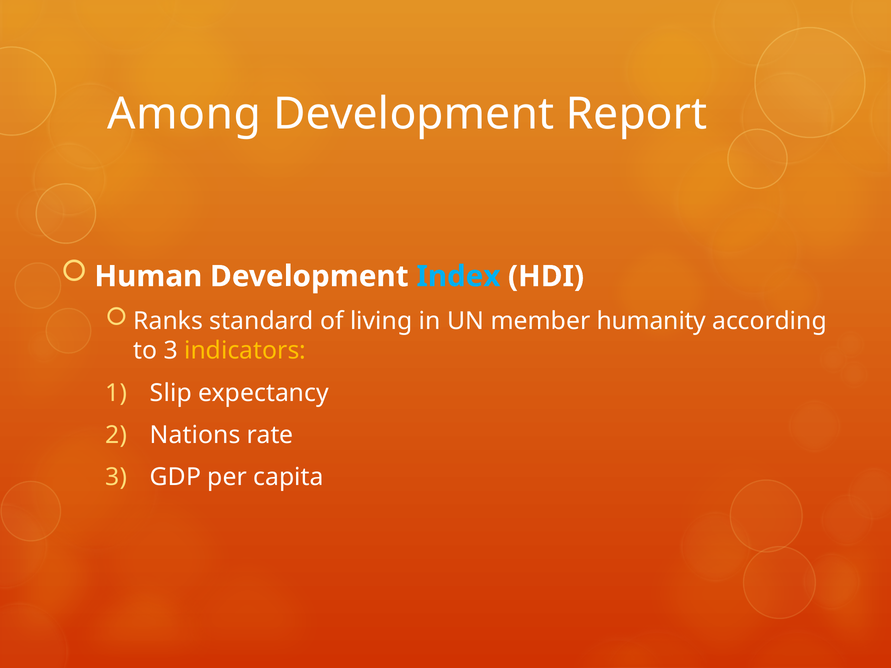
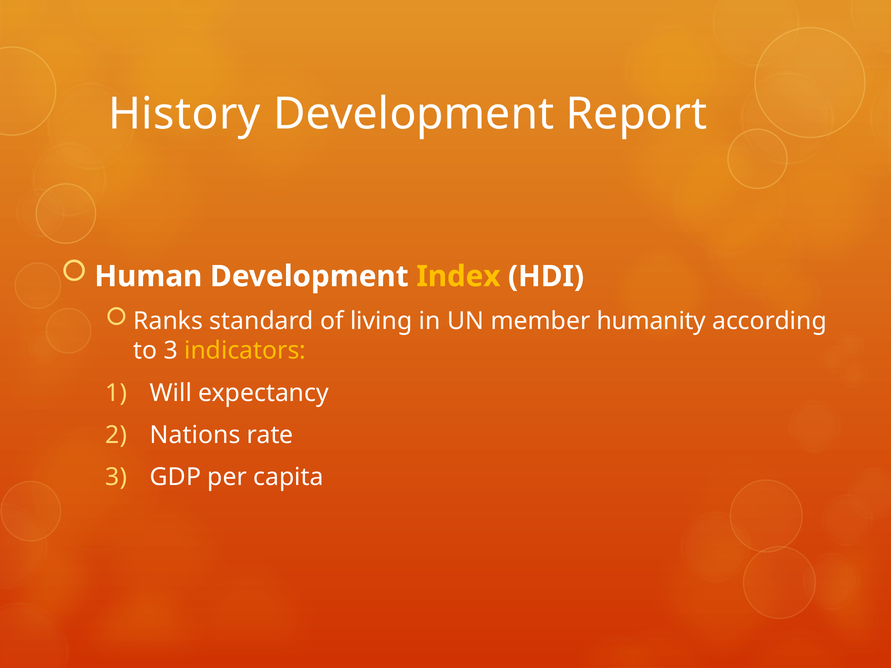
Among: Among -> History
Index colour: light blue -> yellow
Slip: Slip -> Will
